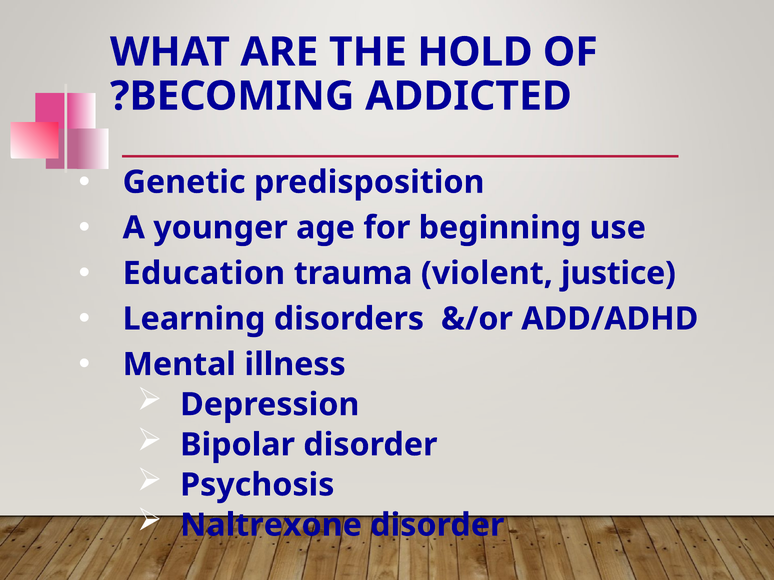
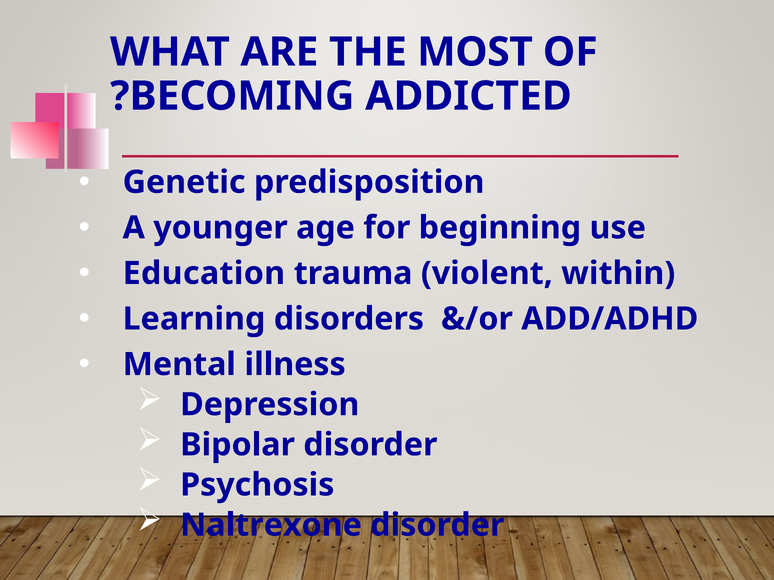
HOLD: HOLD -> MOST
justice: justice -> within
